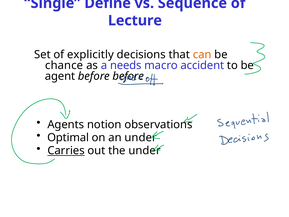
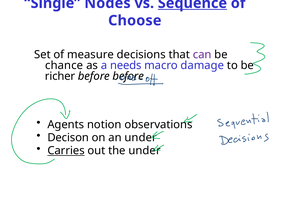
Define: Define -> Nodes
Sequence underline: none -> present
Lecture: Lecture -> Choose
explicitly: explicitly -> measure
can colour: orange -> purple
accident: accident -> damage
agent: agent -> richer
Optimal: Optimal -> Decison
